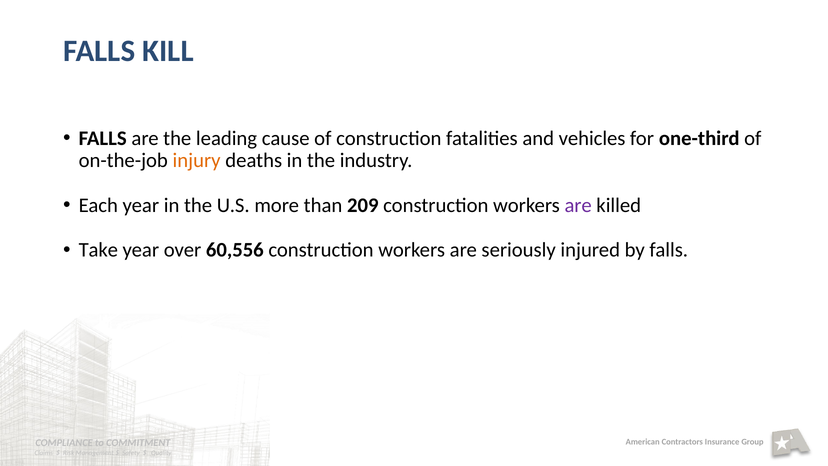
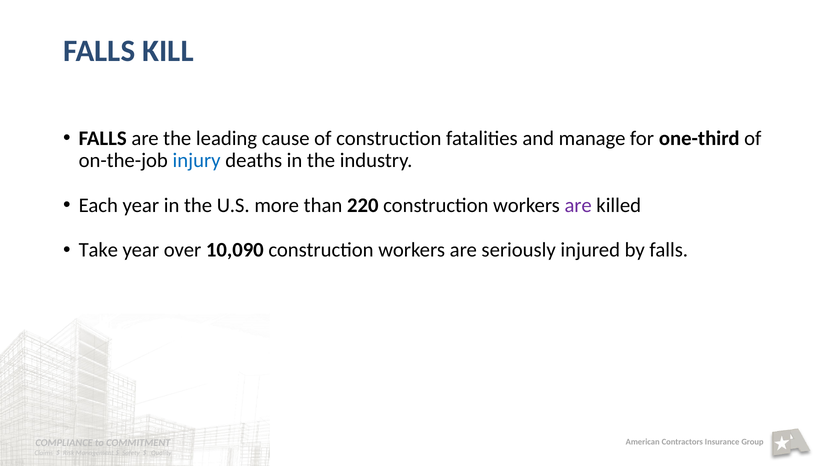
vehicles: vehicles -> manage
injury colour: orange -> blue
209: 209 -> 220
60,556: 60,556 -> 10,090
